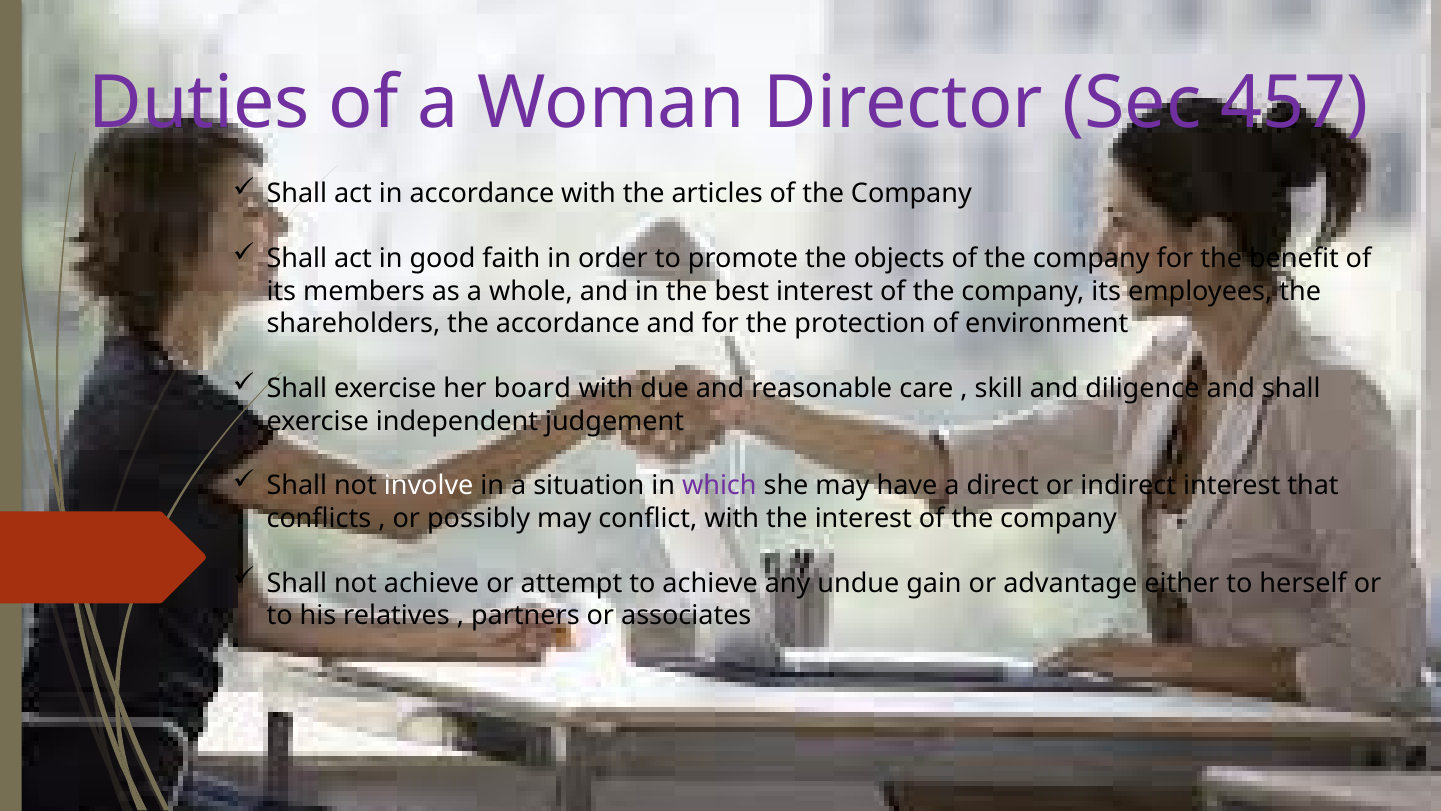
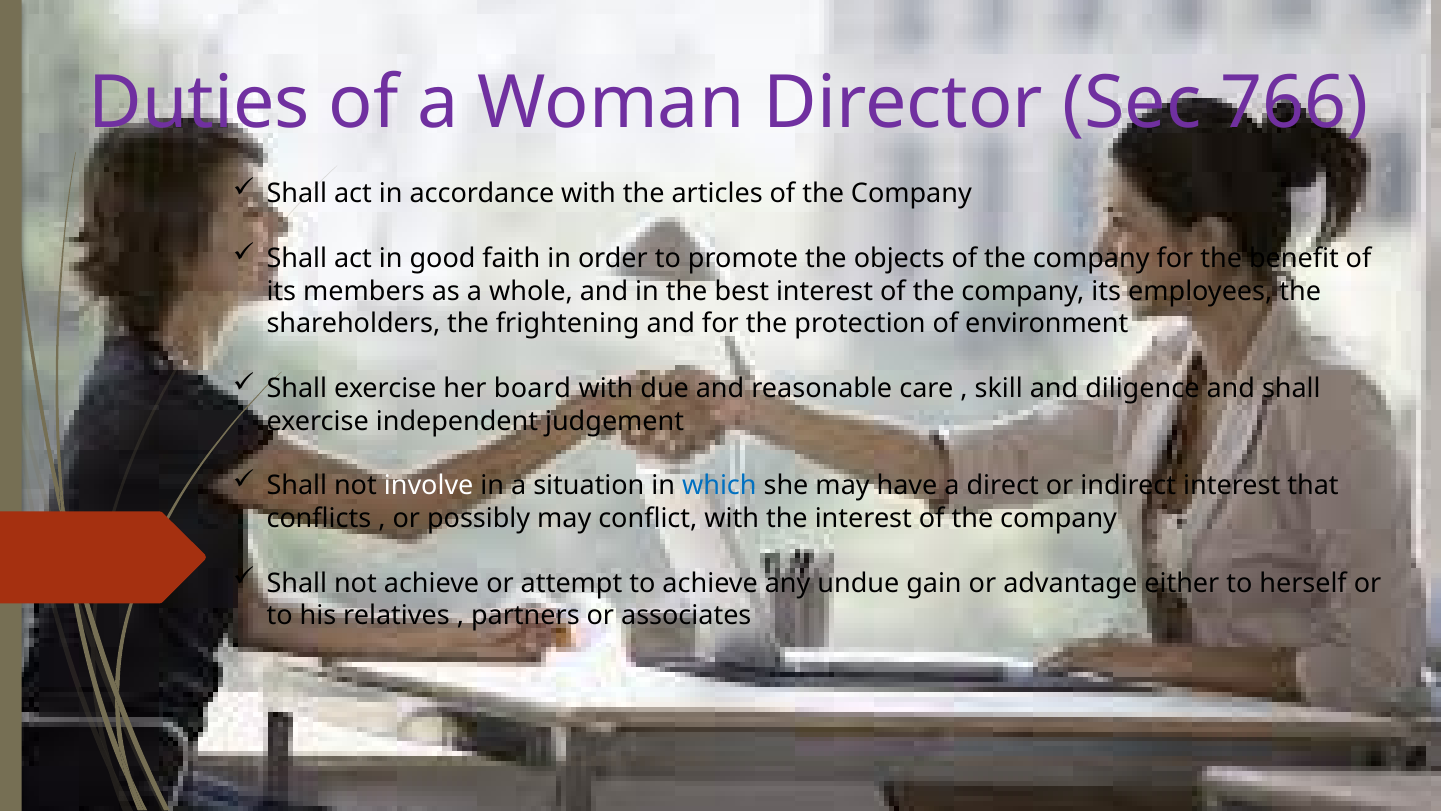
457: 457 -> 766
the accordance: accordance -> frightening
which colour: purple -> blue
